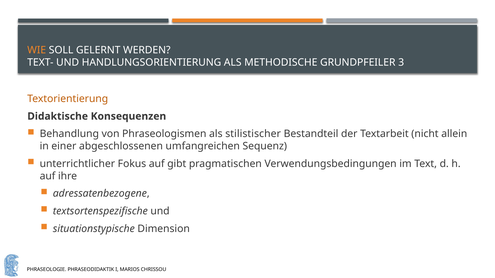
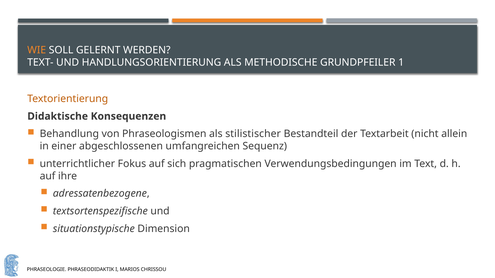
3: 3 -> 1
gibt: gibt -> sich
